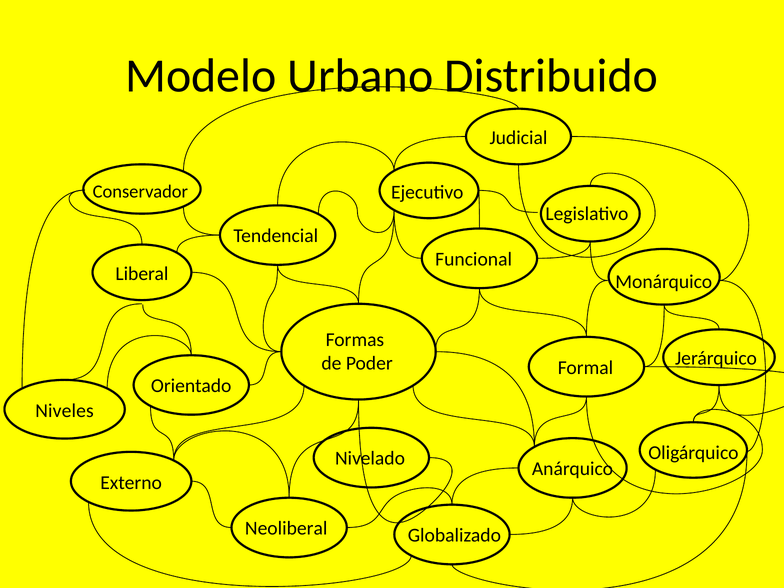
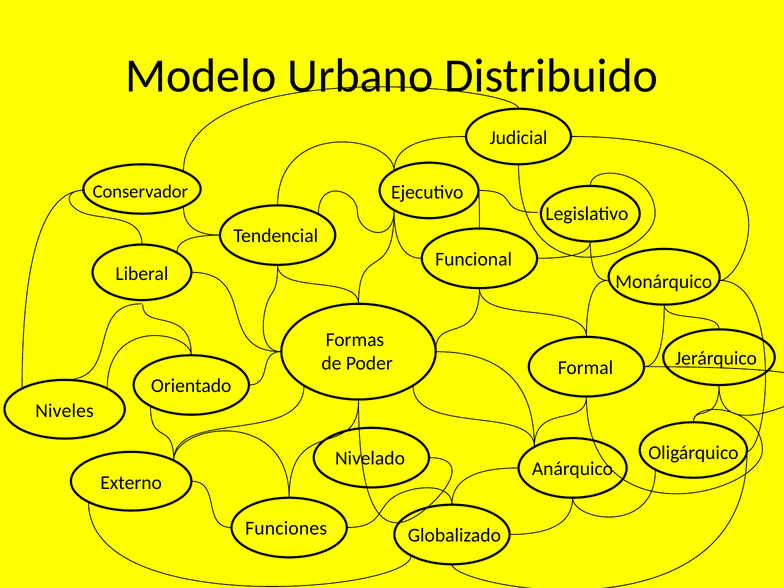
Neoliberal: Neoliberal -> Funciones
